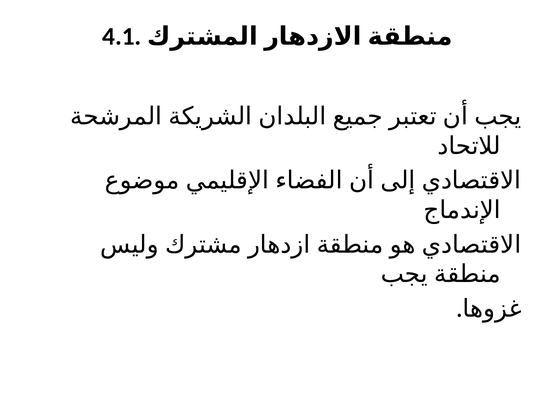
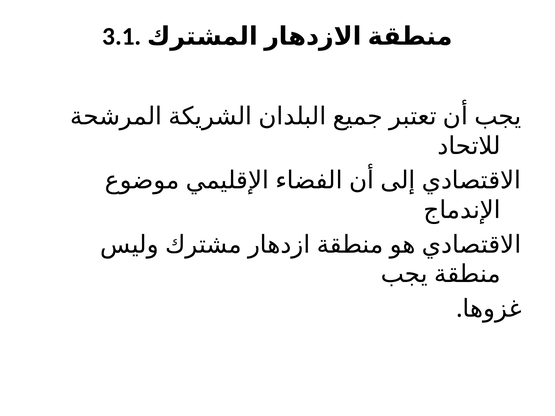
4.1: 4.1 -> 3.1
